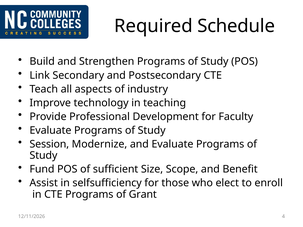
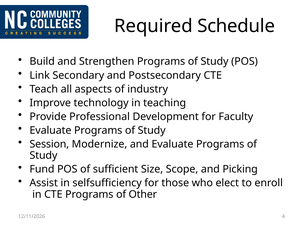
Benefit: Benefit -> Picking
Grant: Grant -> Other
